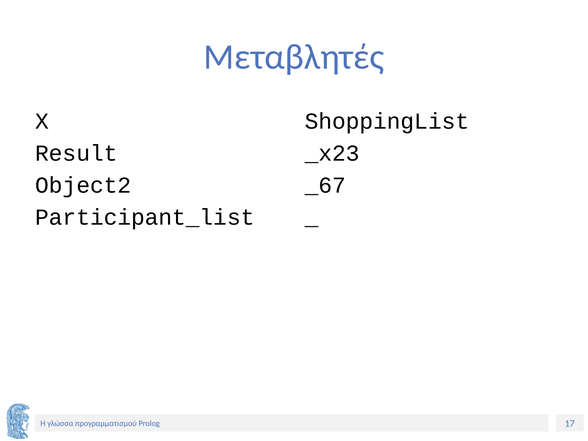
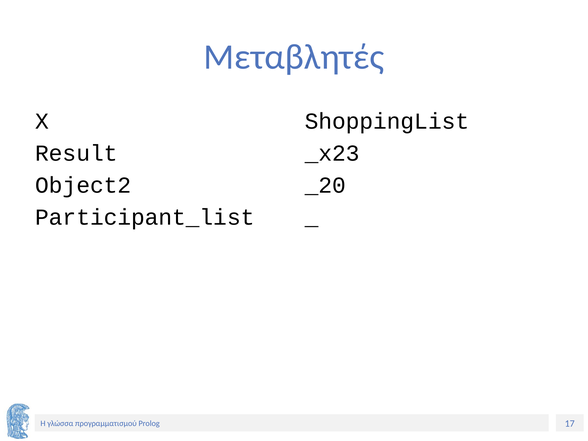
_67: _67 -> _20
